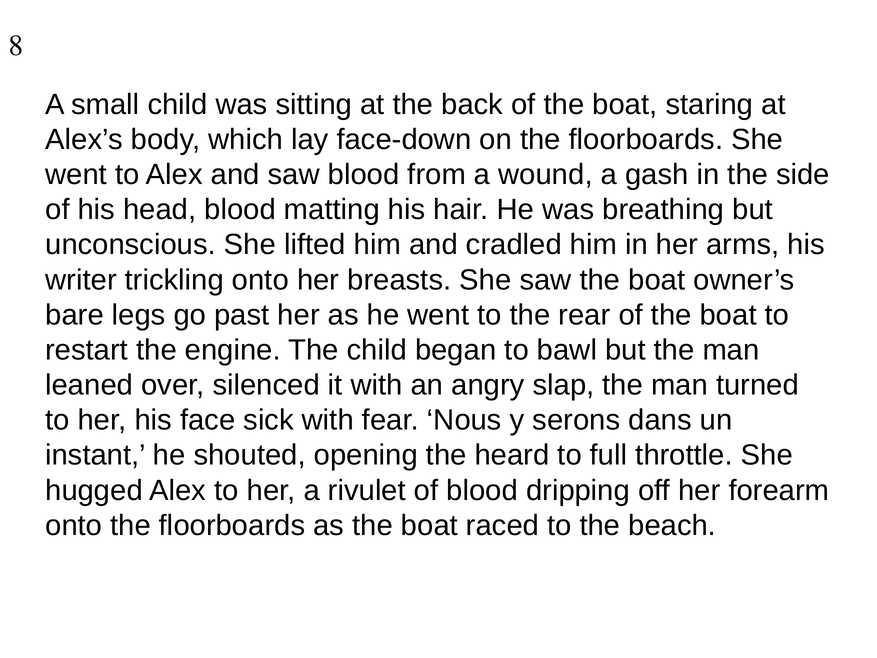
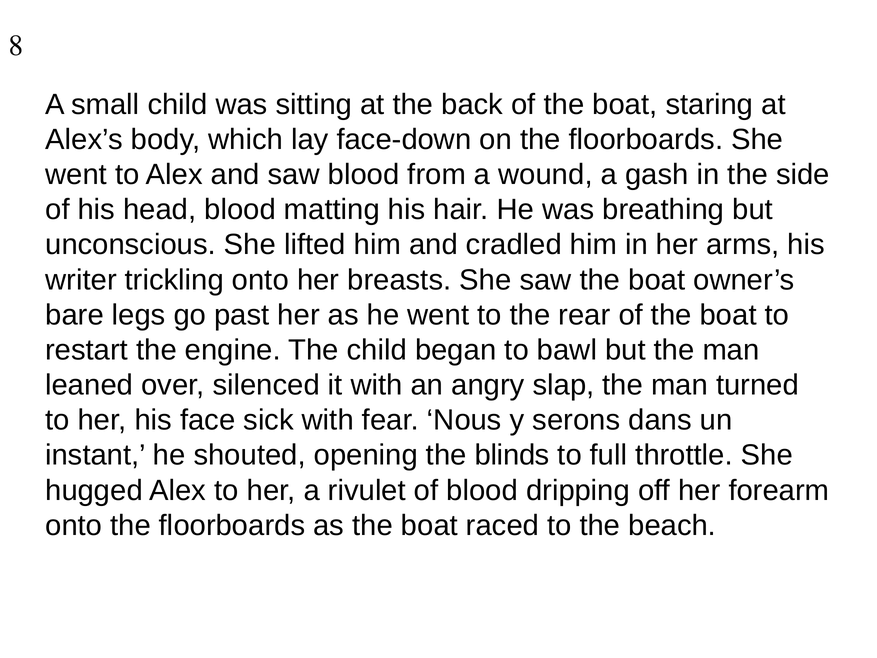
heard: heard -> blinds
